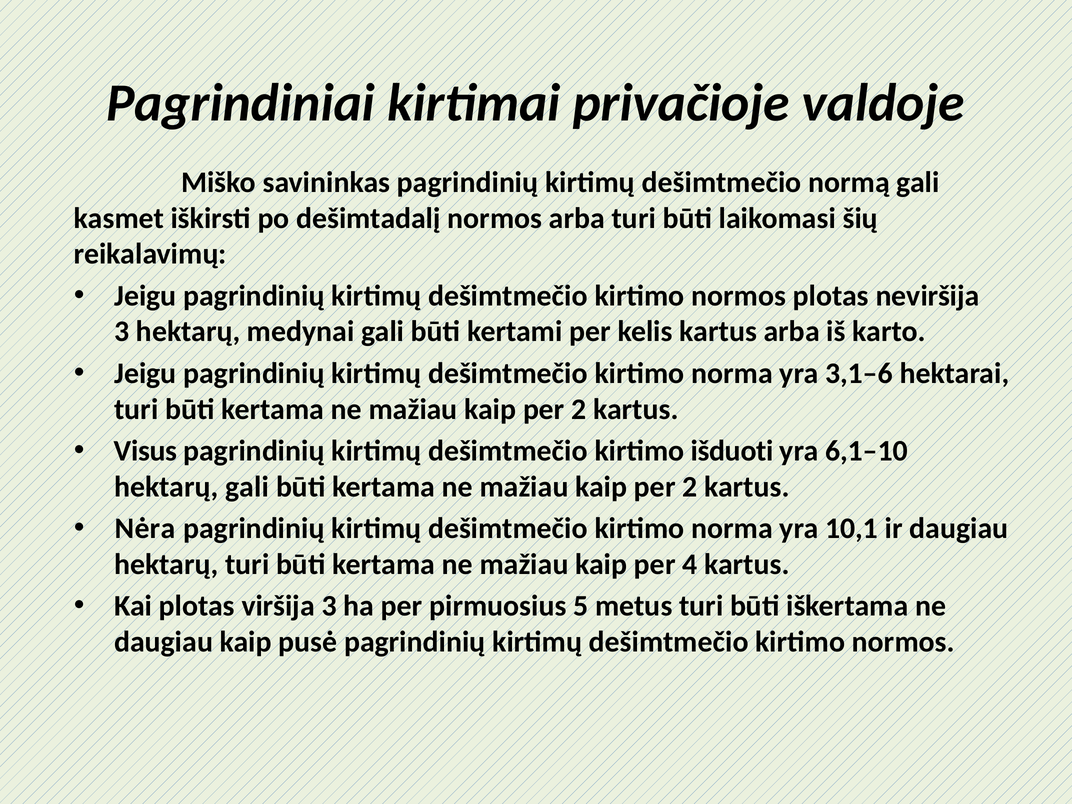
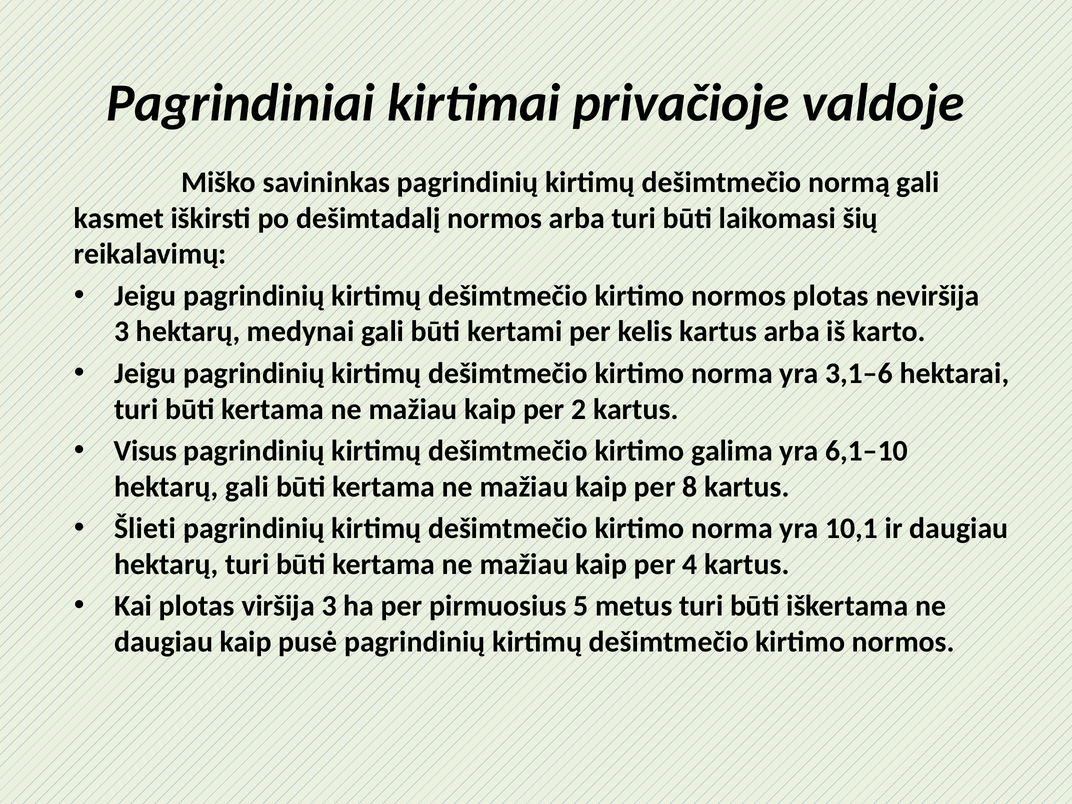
išduoti: išduoti -> galima
2 at (690, 487): 2 -> 8
Nėra: Nėra -> Šlieti
